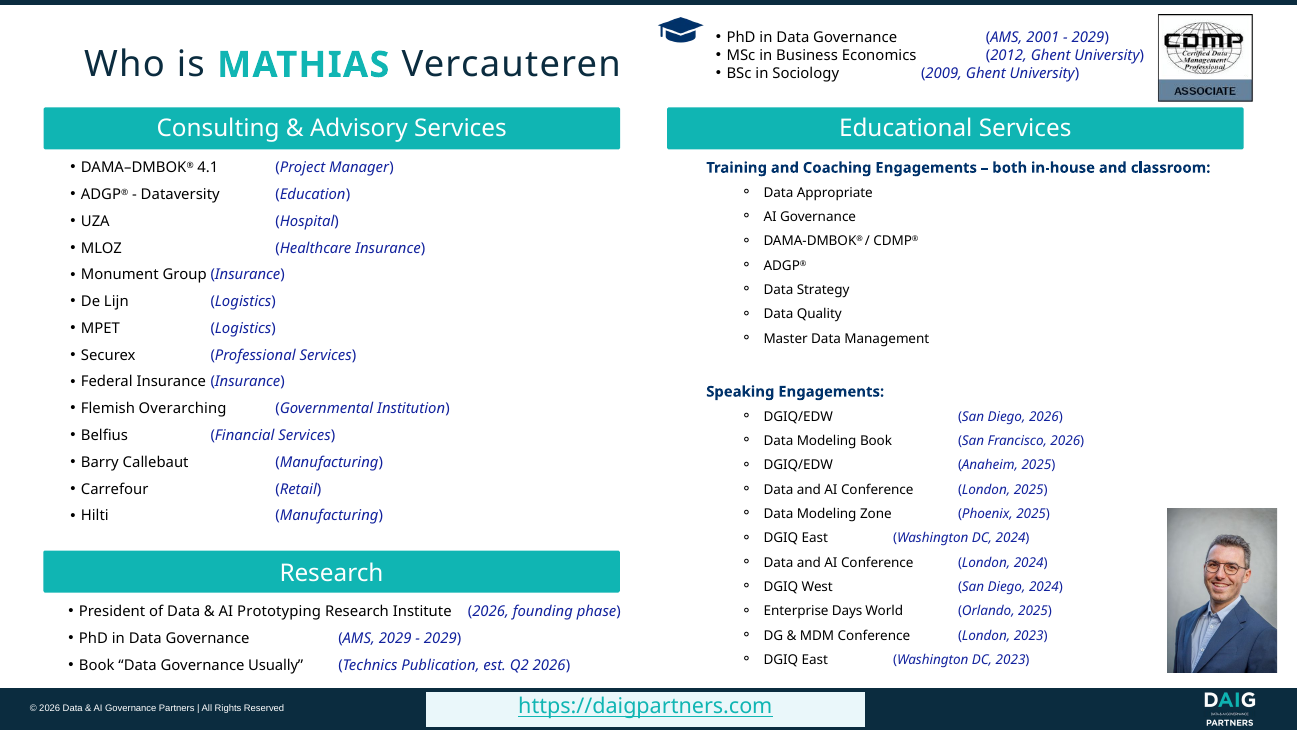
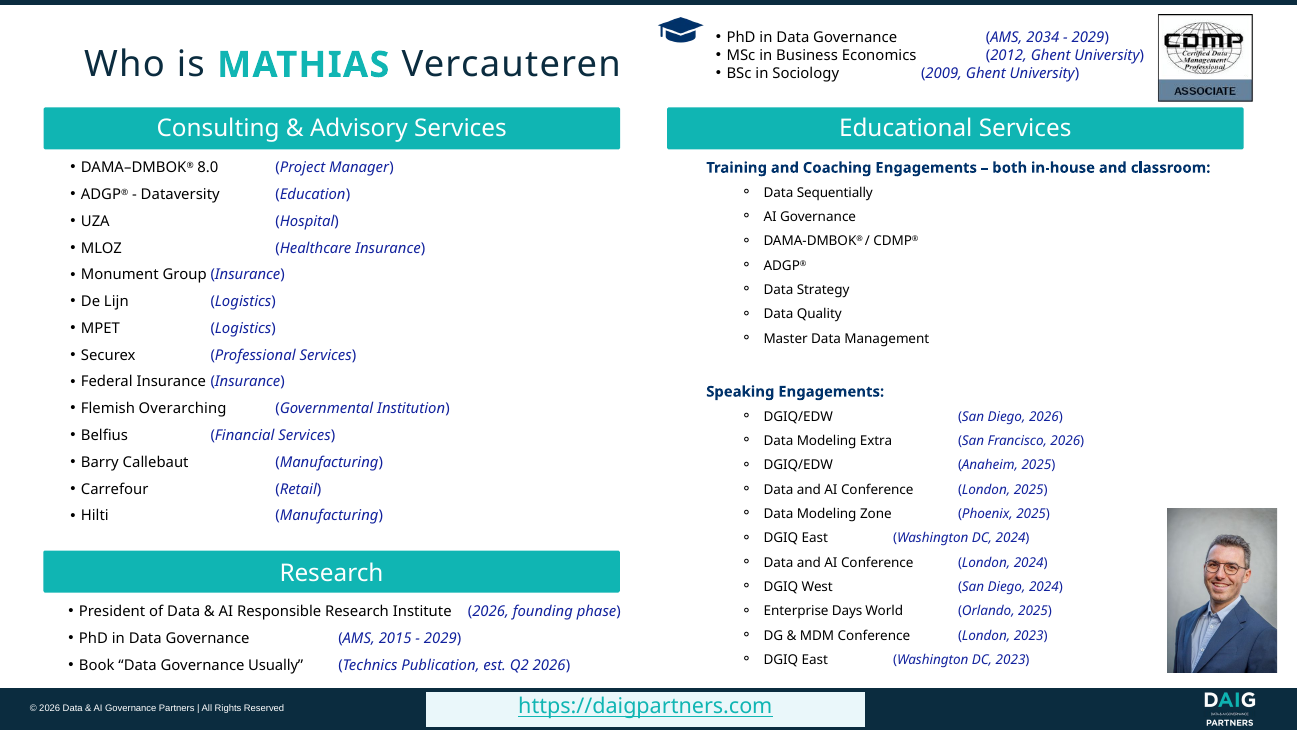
2001: 2001 -> 2034
4.1: 4.1 -> 8.0
Appropriate: Appropriate -> Sequentially
Modeling Book: Book -> Extra
Prototyping: Prototyping -> Responsible
AMS 2029: 2029 -> 2015
